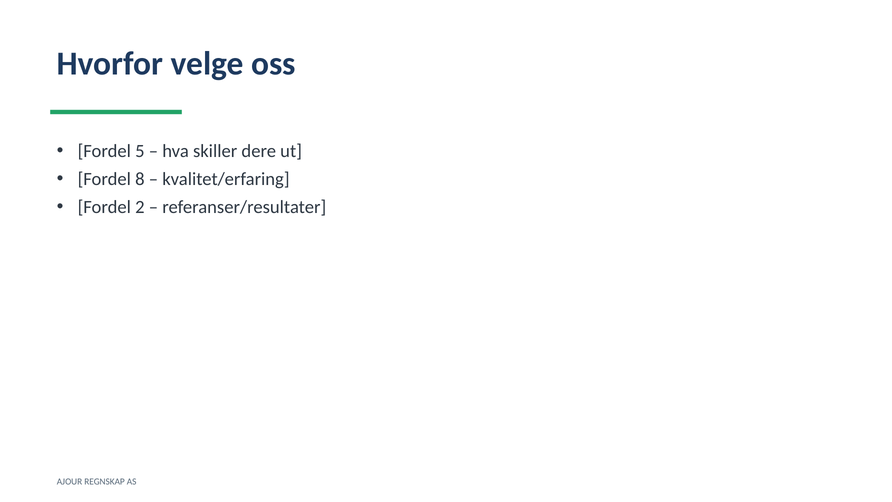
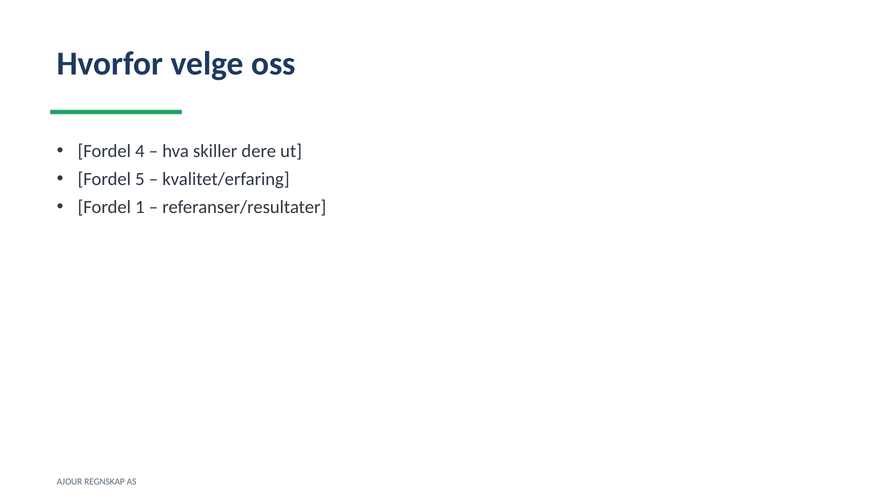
5: 5 -> 4
8: 8 -> 5
2: 2 -> 1
